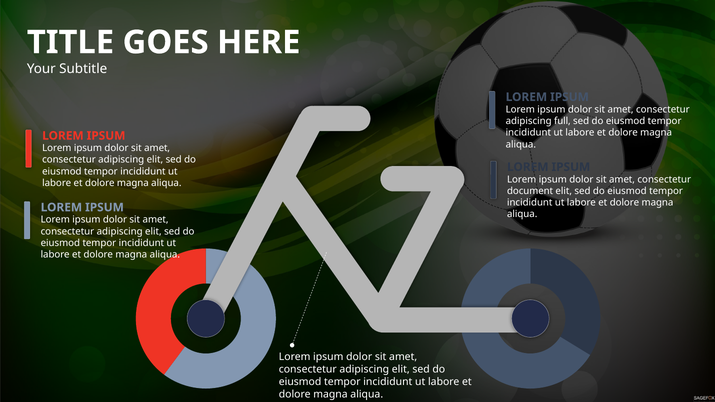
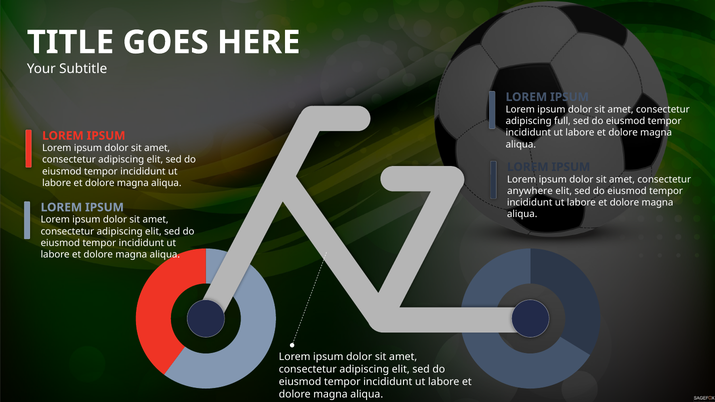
document: document -> anywhere
